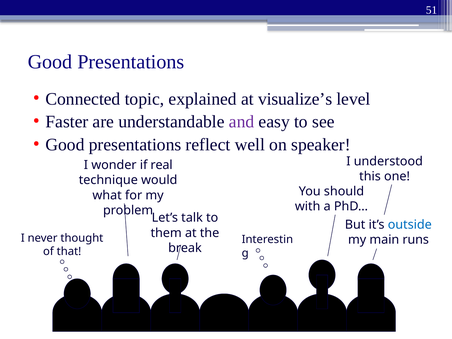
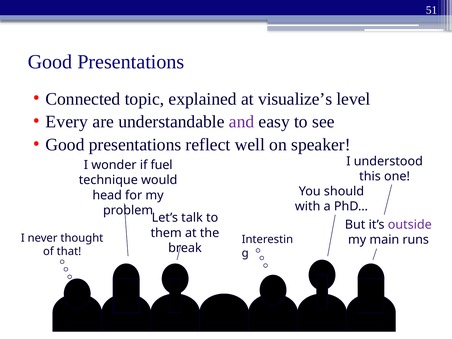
Faster: Faster -> Every
real: real -> fuel
what: what -> head
outside colour: blue -> purple
